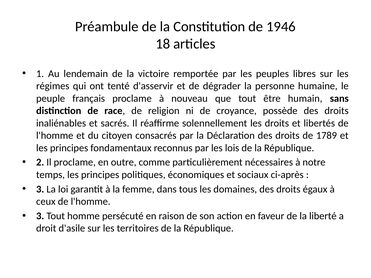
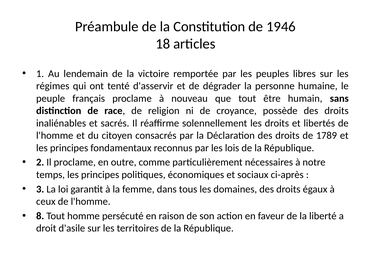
3 at (40, 216): 3 -> 8
